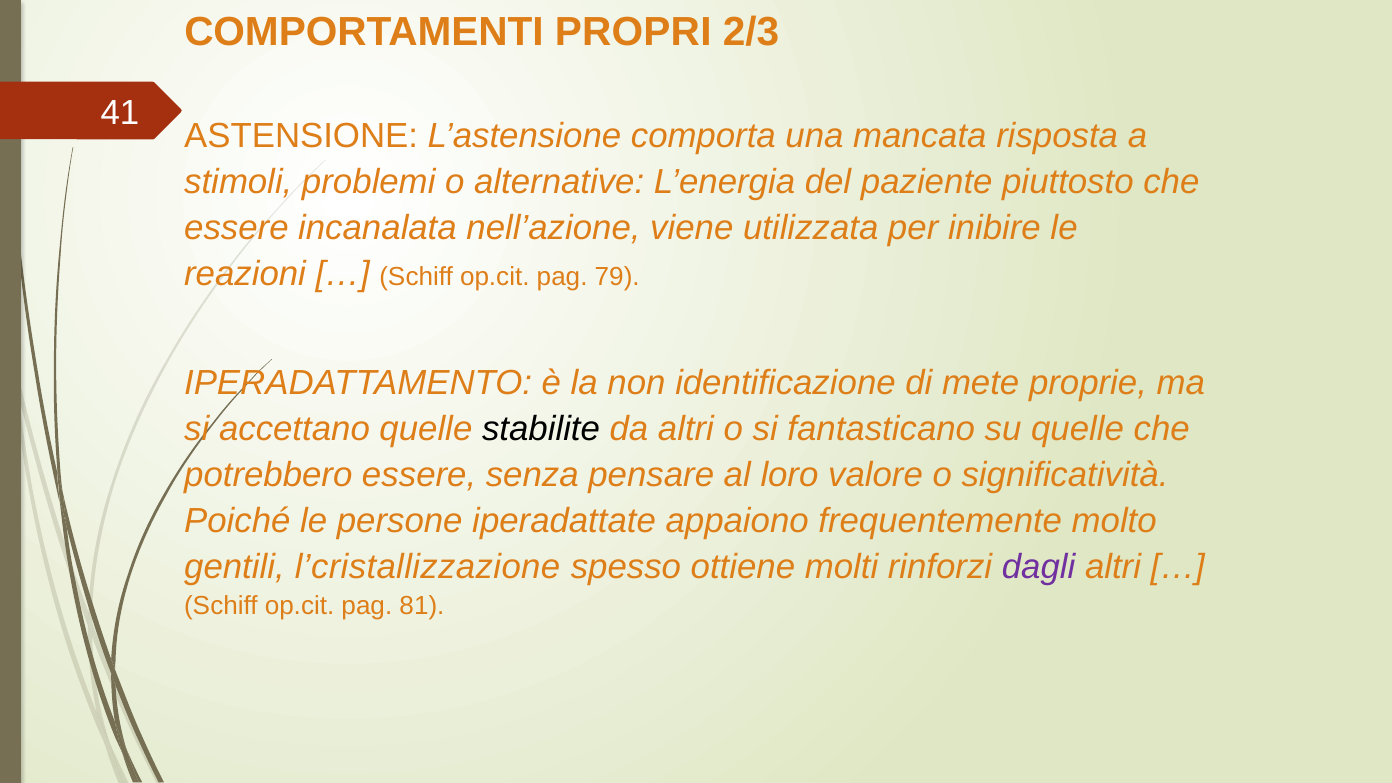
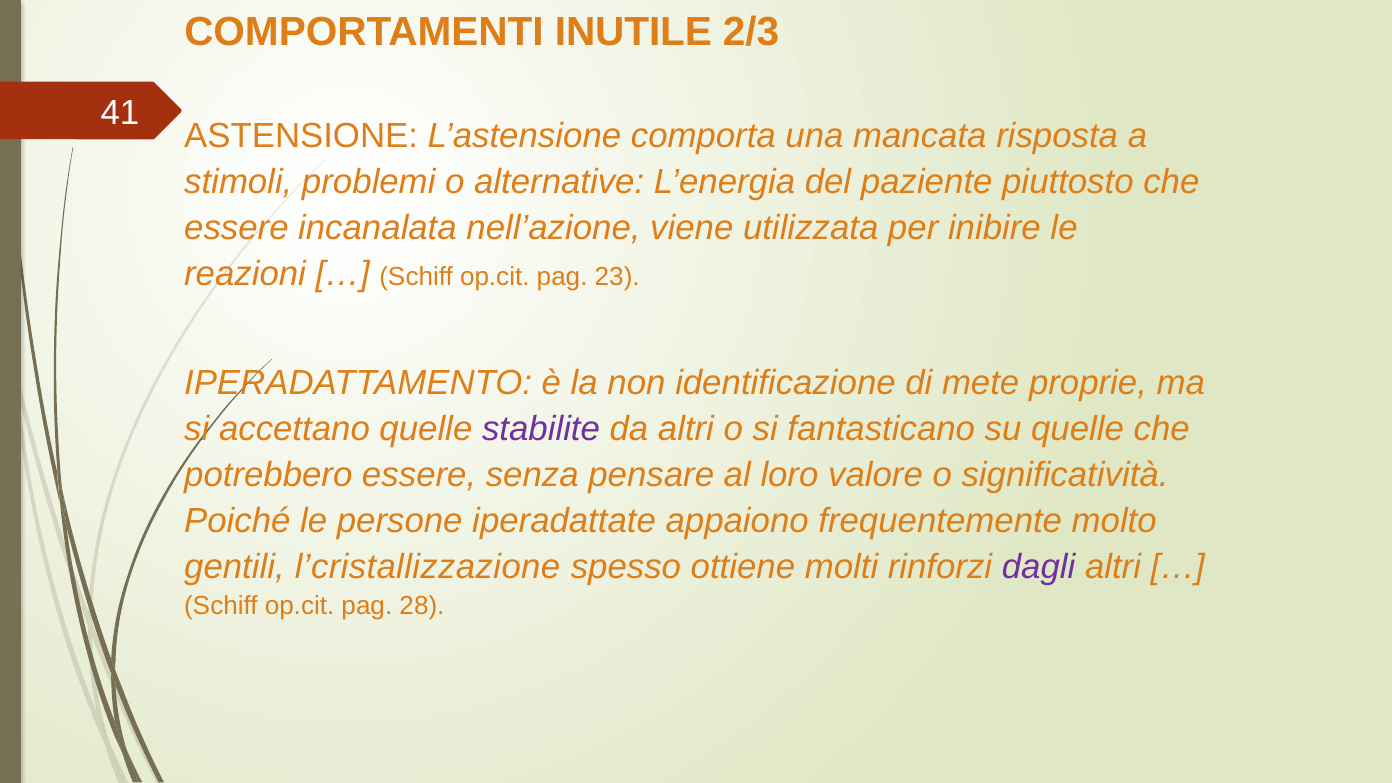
PROPRI: PROPRI -> INUTILE
79: 79 -> 23
stabilite colour: black -> purple
81: 81 -> 28
